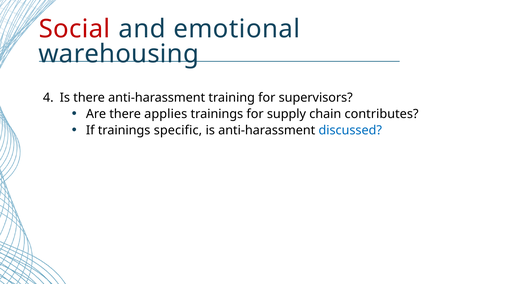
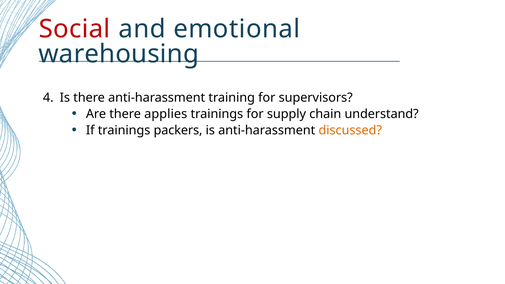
contributes: contributes -> understand
specific: specific -> packers
discussed colour: blue -> orange
